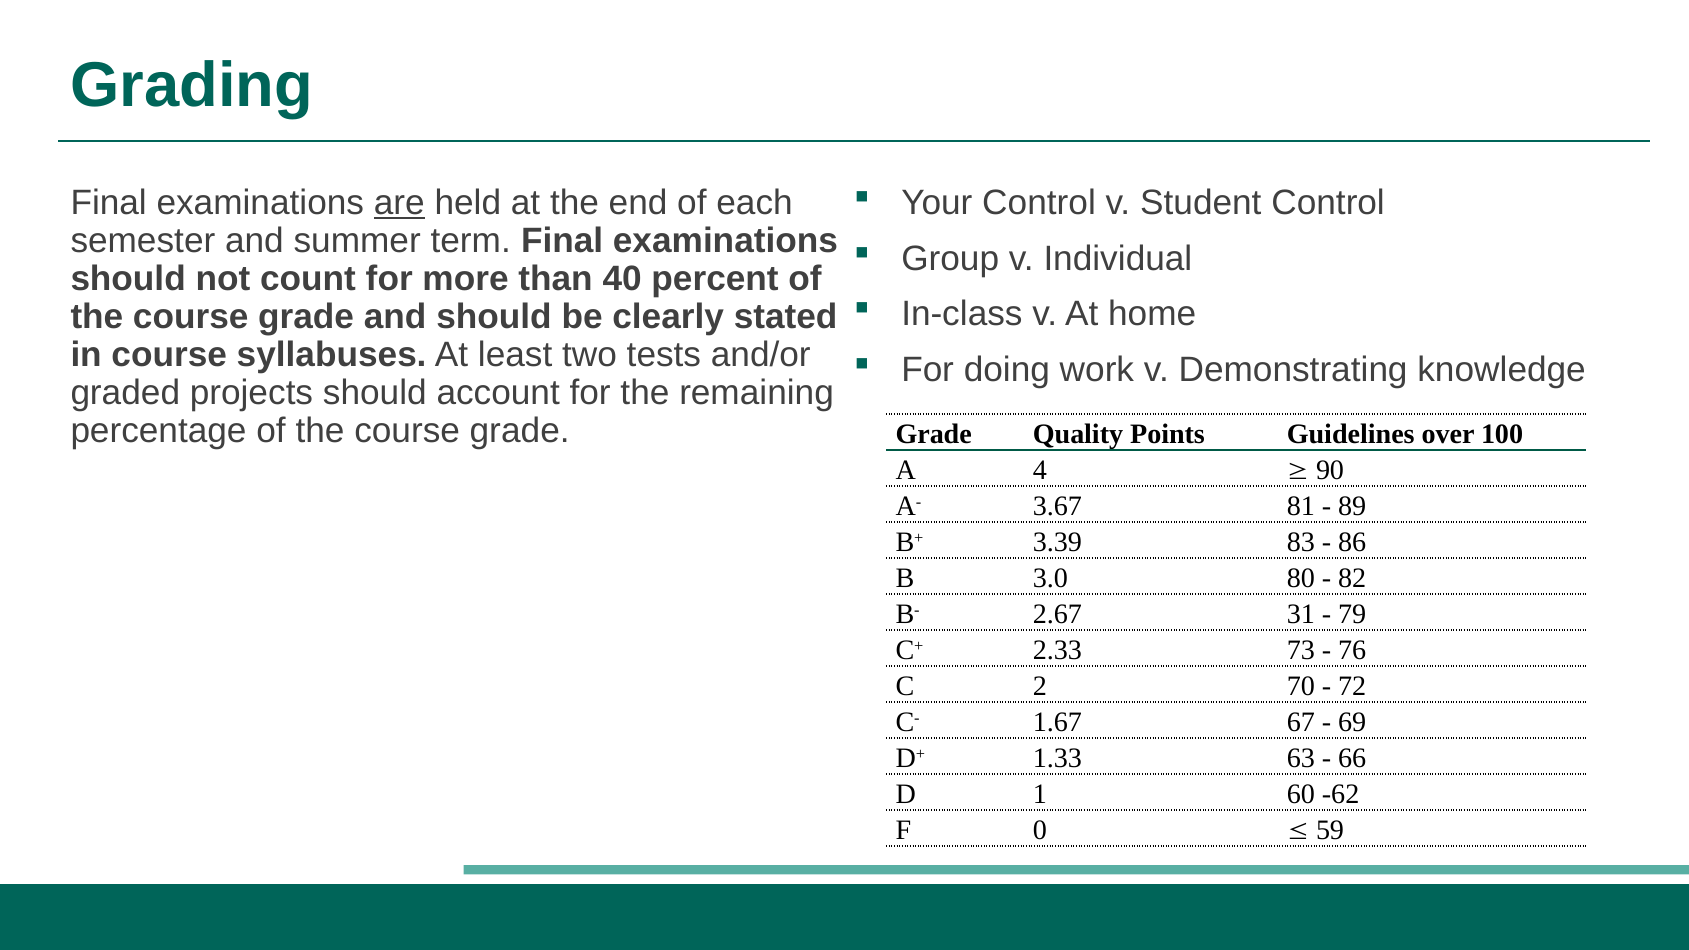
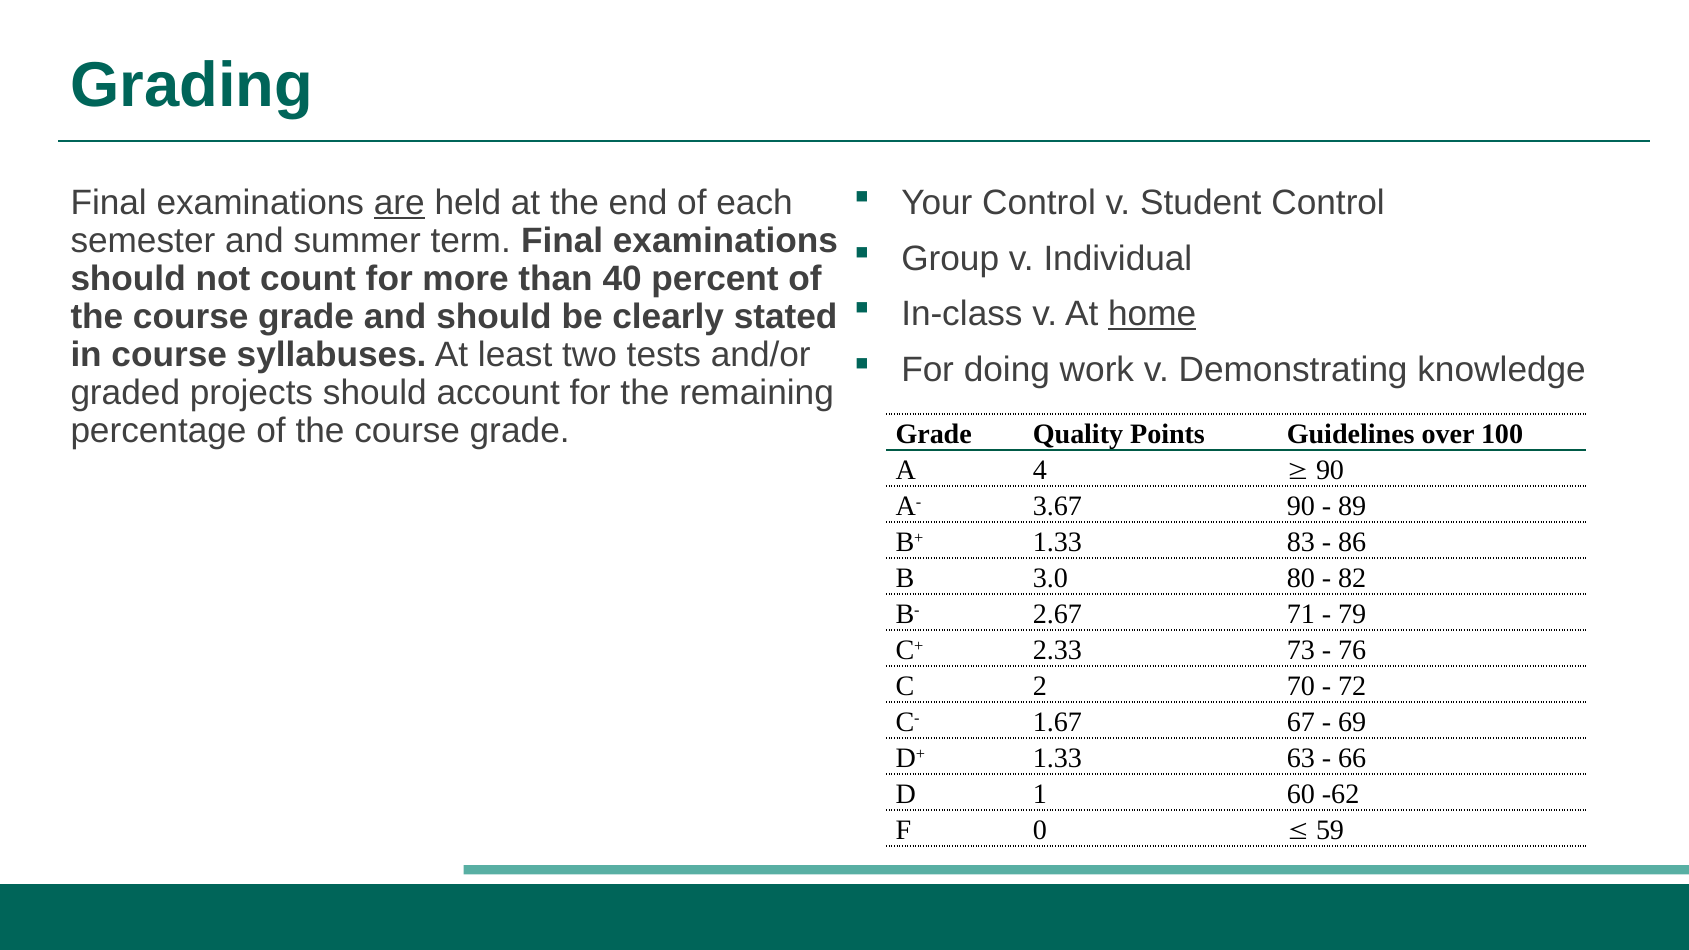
home underline: none -> present
3.67 81: 81 -> 90
B+ 3.39: 3.39 -> 1.33
31: 31 -> 71
